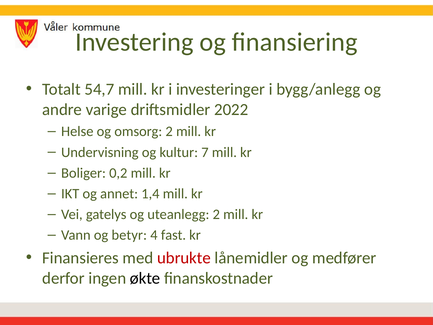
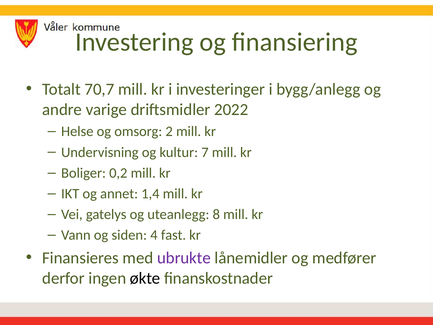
54,7: 54,7 -> 70,7
uteanlegg 2: 2 -> 8
betyr: betyr -> siden
ubrukte colour: red -> purple
